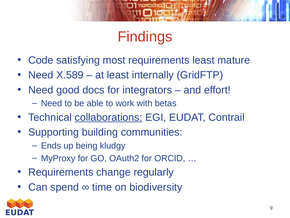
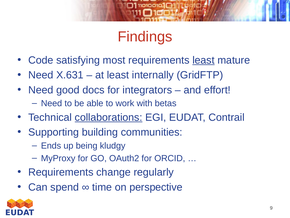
least at (203, 60) underline: none -> present
X.589: X.589 -> X.631
biodiversity: biodiversity -> perspective
